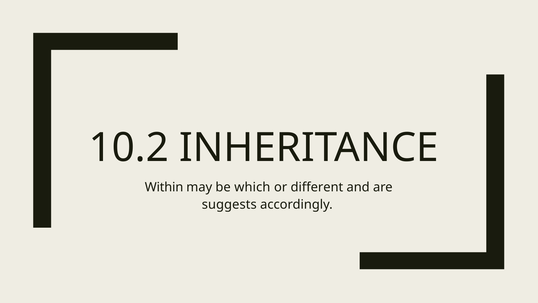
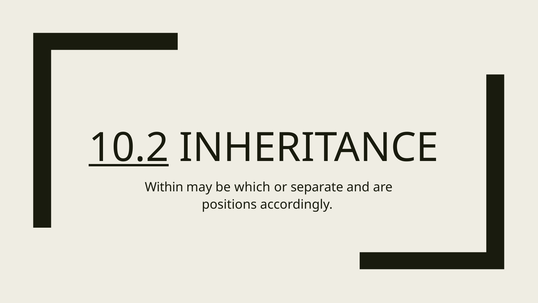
10.2 underline: none -> present
different: different -> separate
suggests: suggests -> positions
